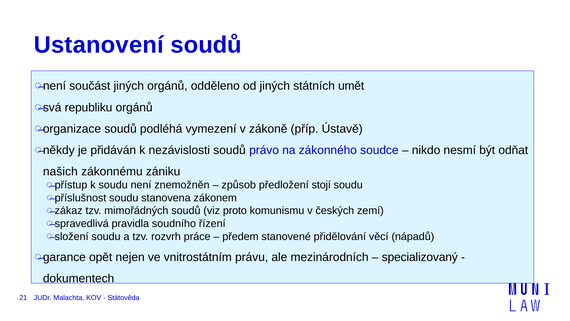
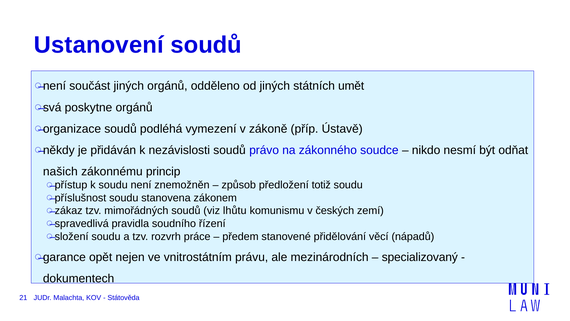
republiku: republiku -> poskytne
zániku: zániku -> princip
stojí: stojí -> totiž
proto: proto -> lhůtu
